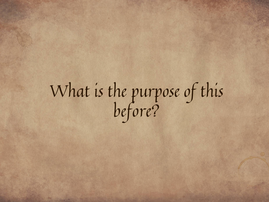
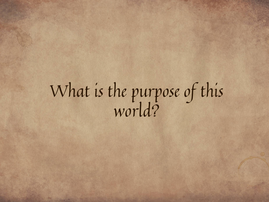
before: before -> world
